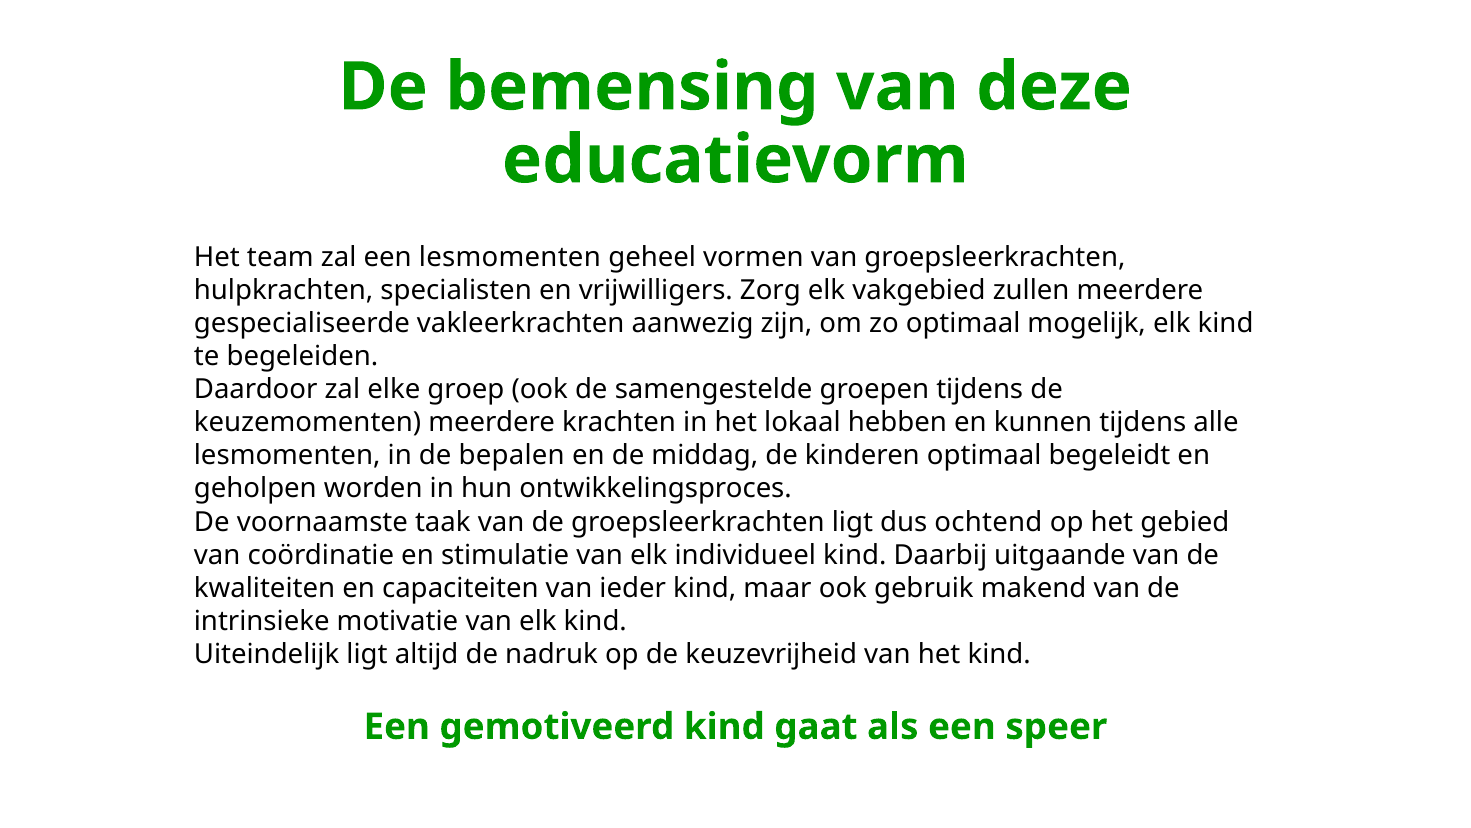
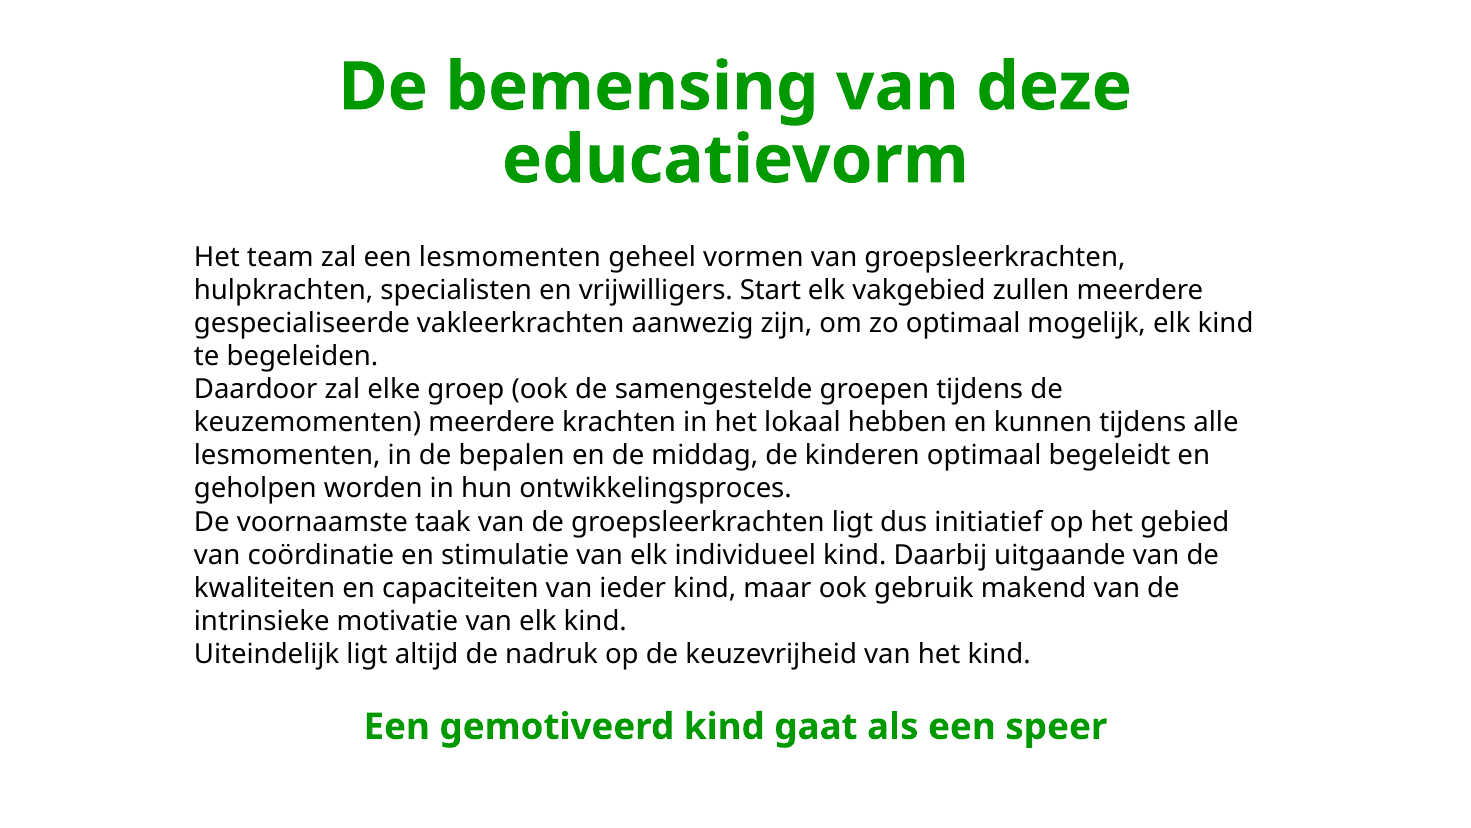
Zorg: Zorg -> Start
ochtend: ochtend -> initiatief
